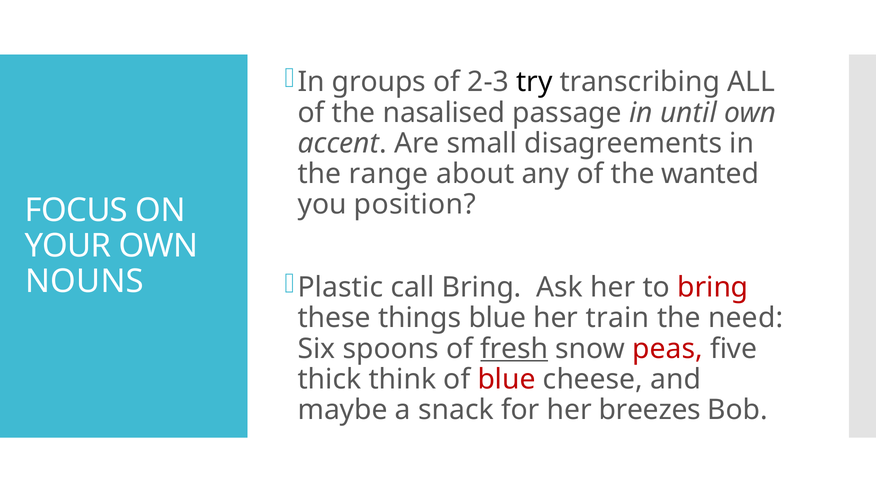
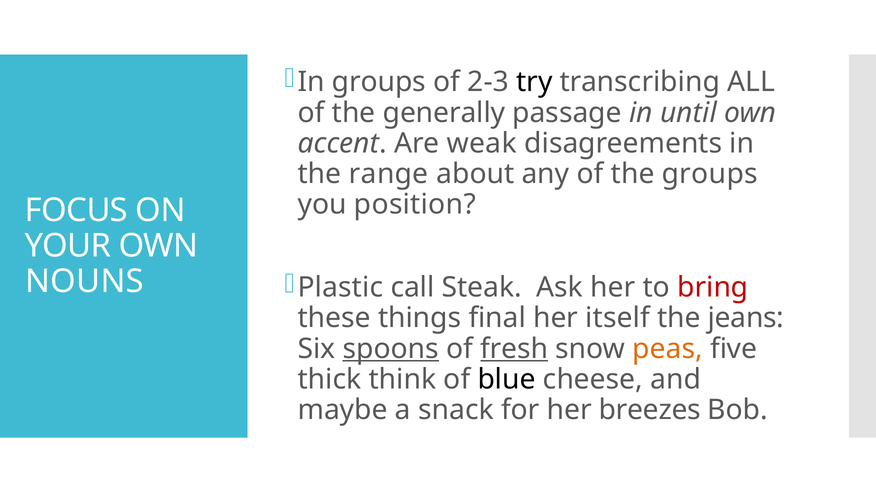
nasalised: nasalised -> generally
small: small -> weak
the wanted: wanted -> groups
call Bring: Bring -> Steak
things blue: blue -> final
train: train -> itself
need: need -> jeans
spoons underline: none -> present
peas colour: red -> orange
blue at (507, 379) colour: red -> black
